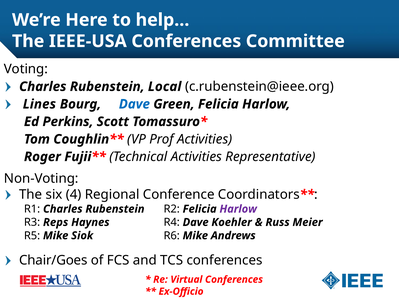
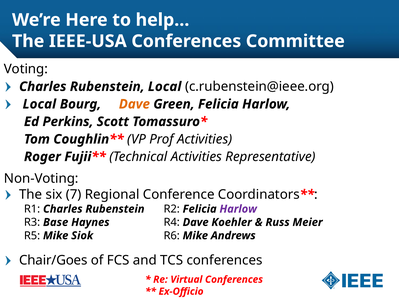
Lines at (39, 104): Lines -> Local
Dave at (134, 104) colour: blue -> orange
4: 4 -> 7
Reps: Reps -> Base
